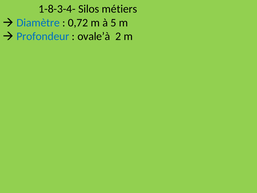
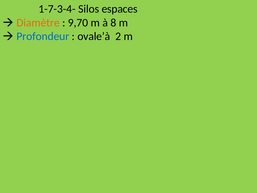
1-8-3-4-: 1-8-3-4- -> 1-7-3-4-
métiers: métiers -> espaces
Diamètre colour: blue -> orange
0,72: 0,72 -> 9,70
5: 5 -> 8
